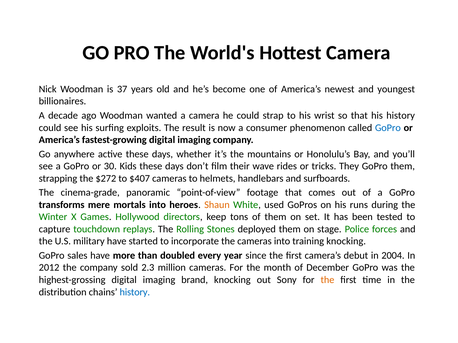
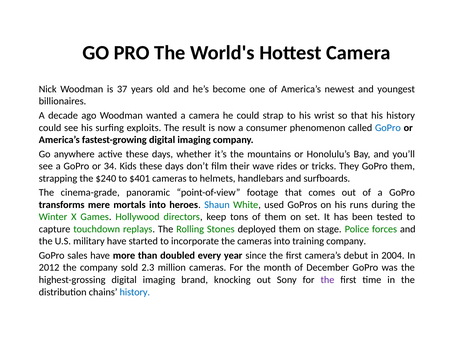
30: 30 -> 34
$272: $272 -> $240
$407: $407 -> $401
Shaun colour: orange -> blue
training knocking: knocking -> company
the at (327, 280) colour: orange -> purple
